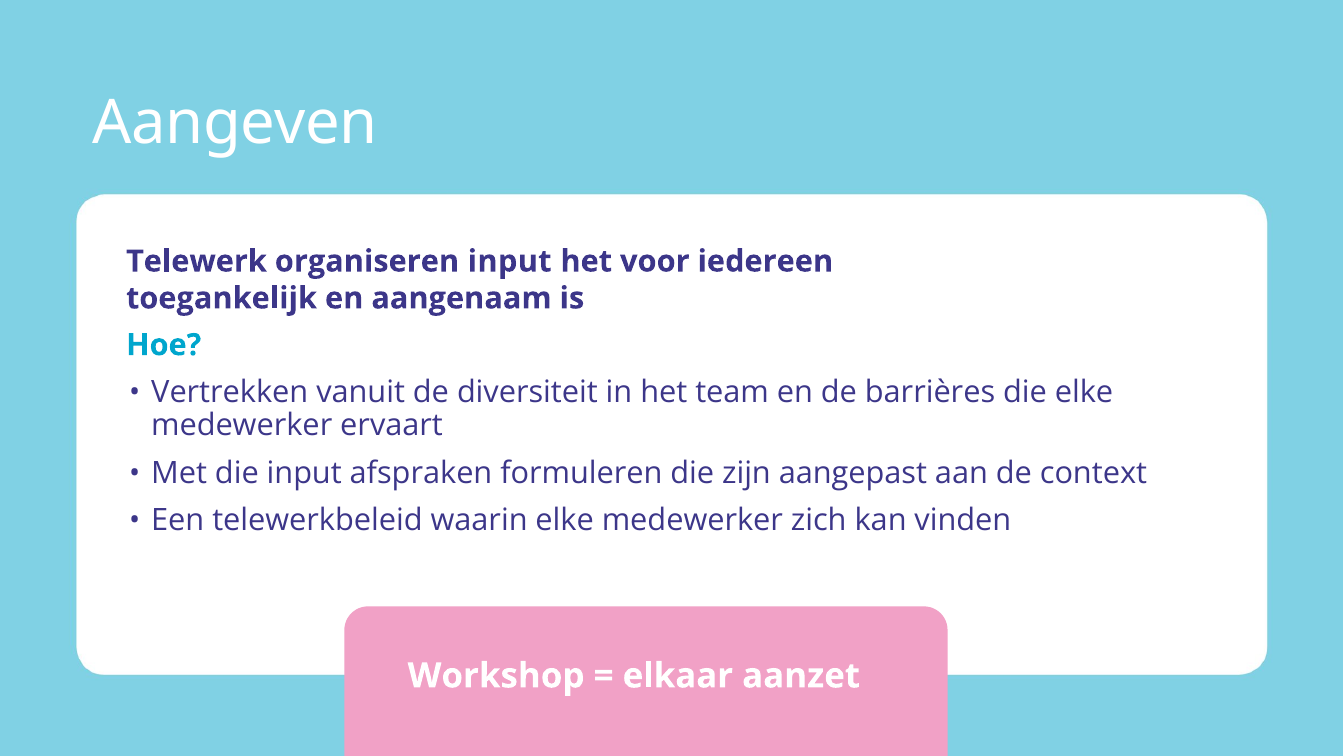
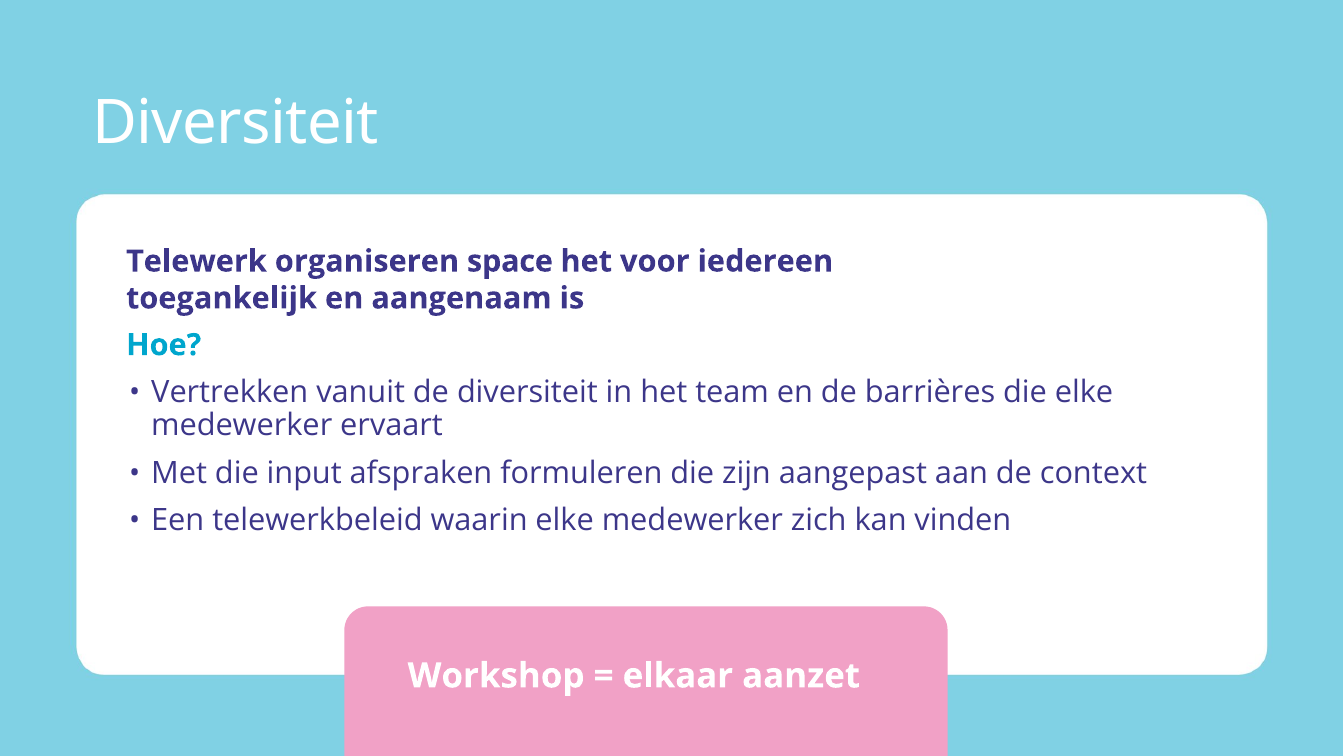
Aangeven at (235, 123): Aangeven -> Diversiteit
organiseren input: input -> space
